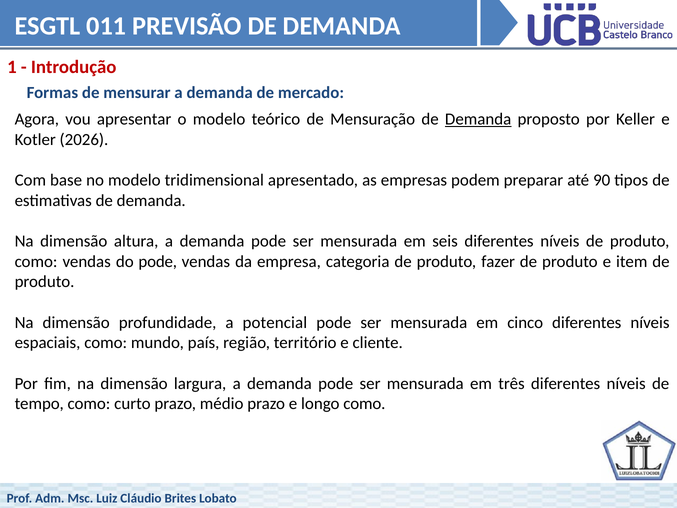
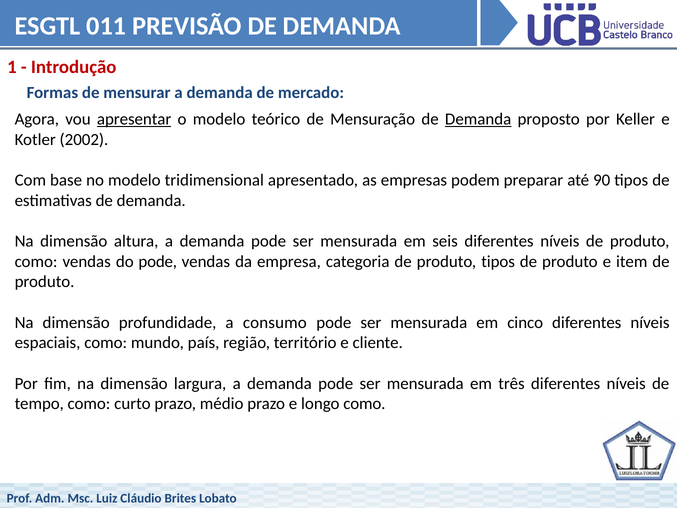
apresentar underline: none -> present
2026: 2026 -> 2002
produto fazer: fazer -> tipos
potencial: potencial -> consumo
